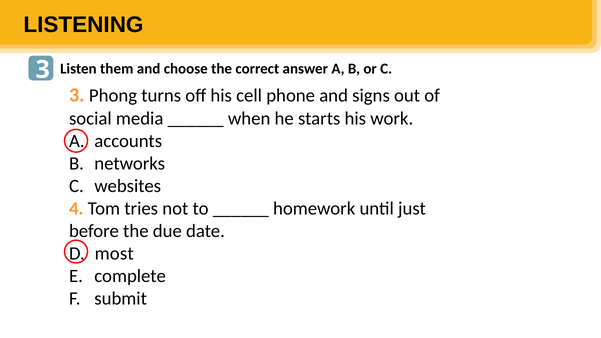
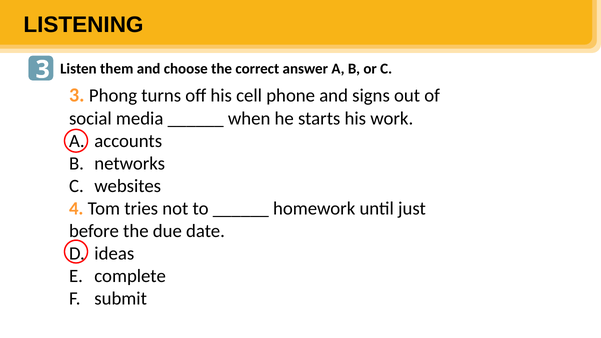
most: most -> ideas
